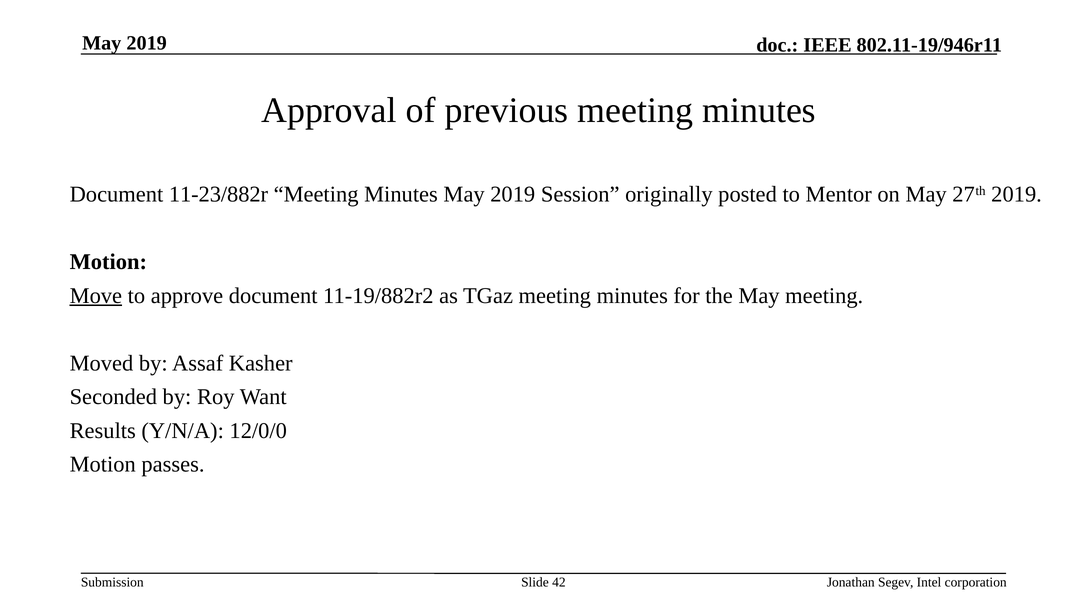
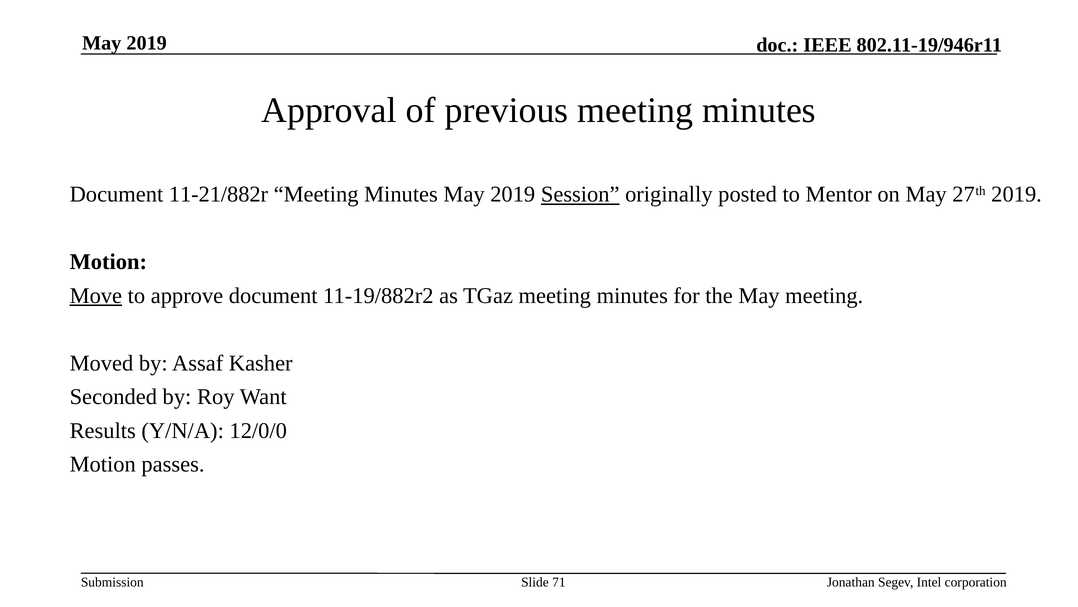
11-23/882r: 11-23/882r -> 11-21/882r
Session underline: none -> present
42: 42 -> 71
